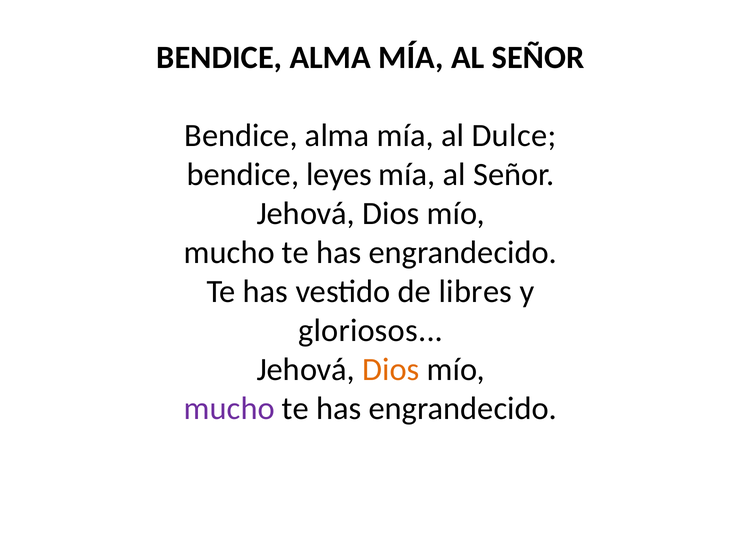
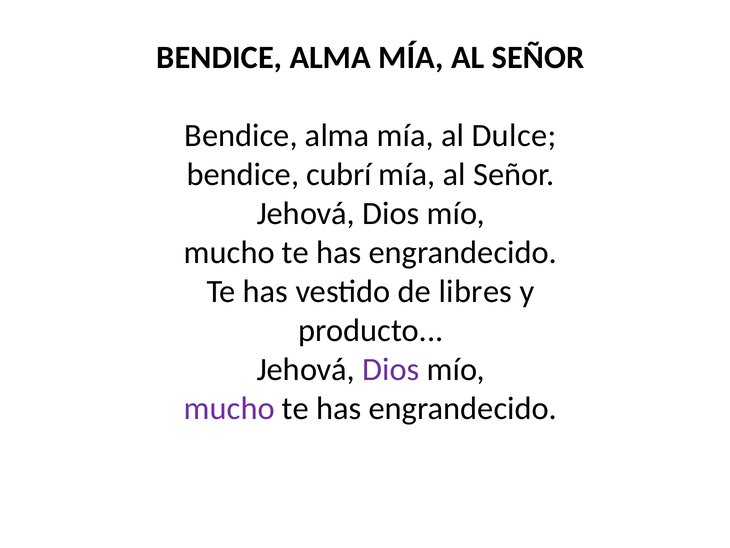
leyes: leyes -> cubrí
gloriosos: gloriosos -> producto
Dios at (391, 369) colour: orange -> purple
